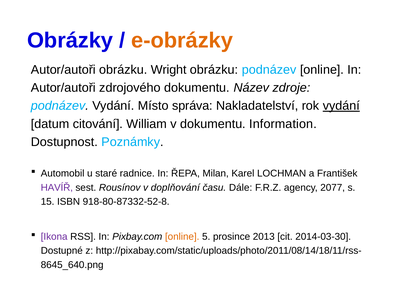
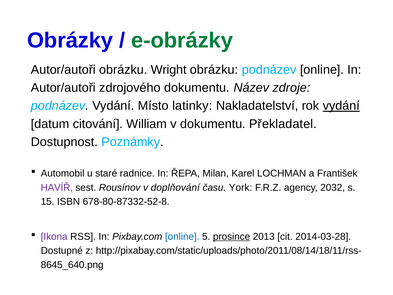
e-obrázky colour: orange -> green
správa: správa -> latinky
Information: Information -> Překladatel
Dále: Dále -> York
2077: 2077 -> 2032
918-80-87332-52-8: 918-80-87332-52-8 -> 678-80-87332-52-8
online at (182, 236) colour: orange -> blue
prosince underline: none -> present
2014-03-30: 2014-03-30 -> 2014-03-28
